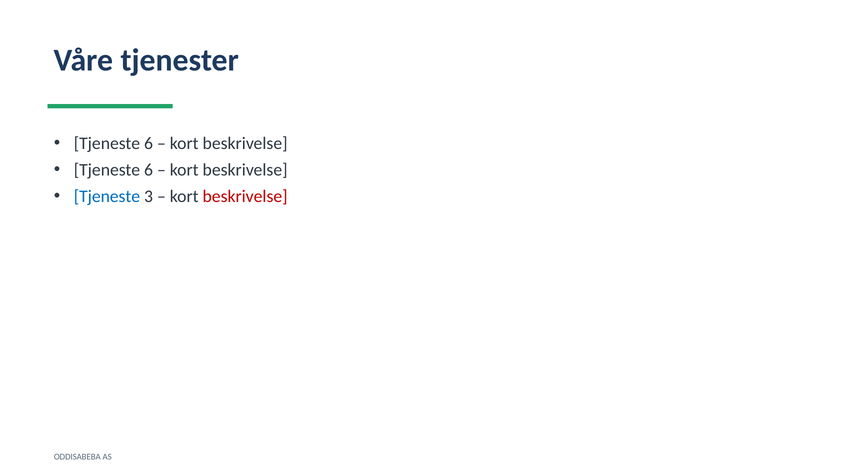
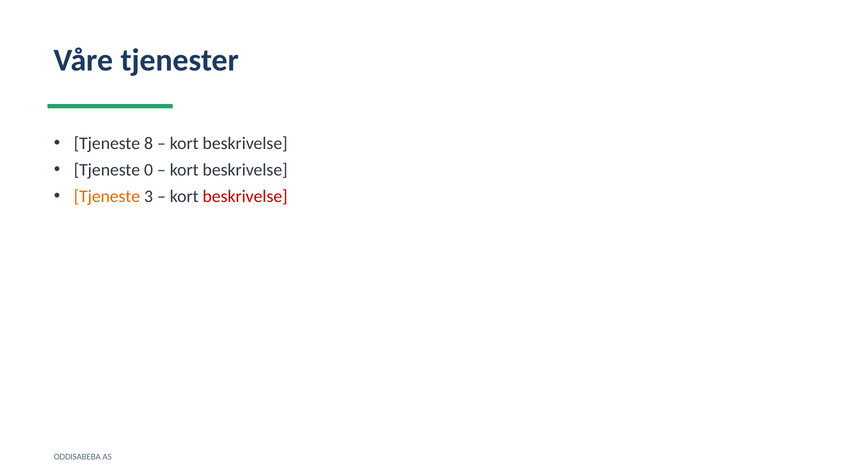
6 at (148, 143): 6 -> 8
6 at (148, 170): 6 -> 0
Tjeneste at (107, 196) colour: blue -> orange
